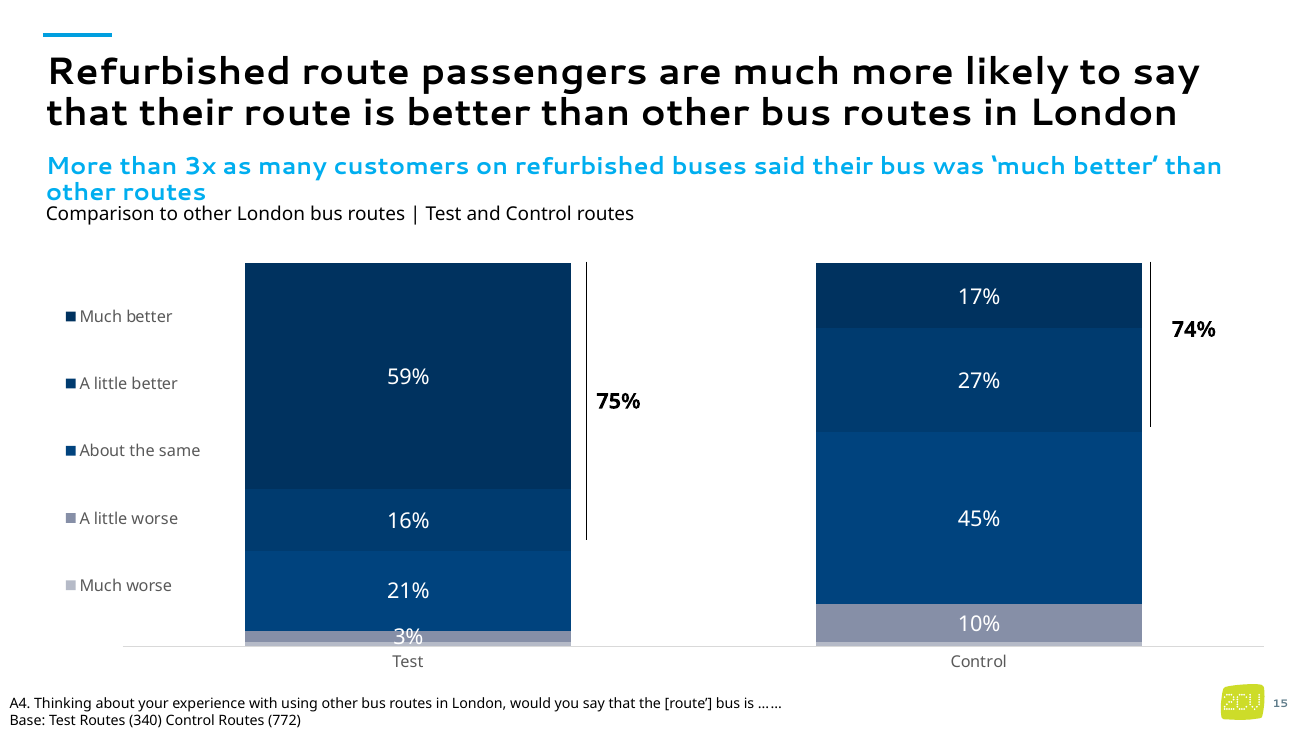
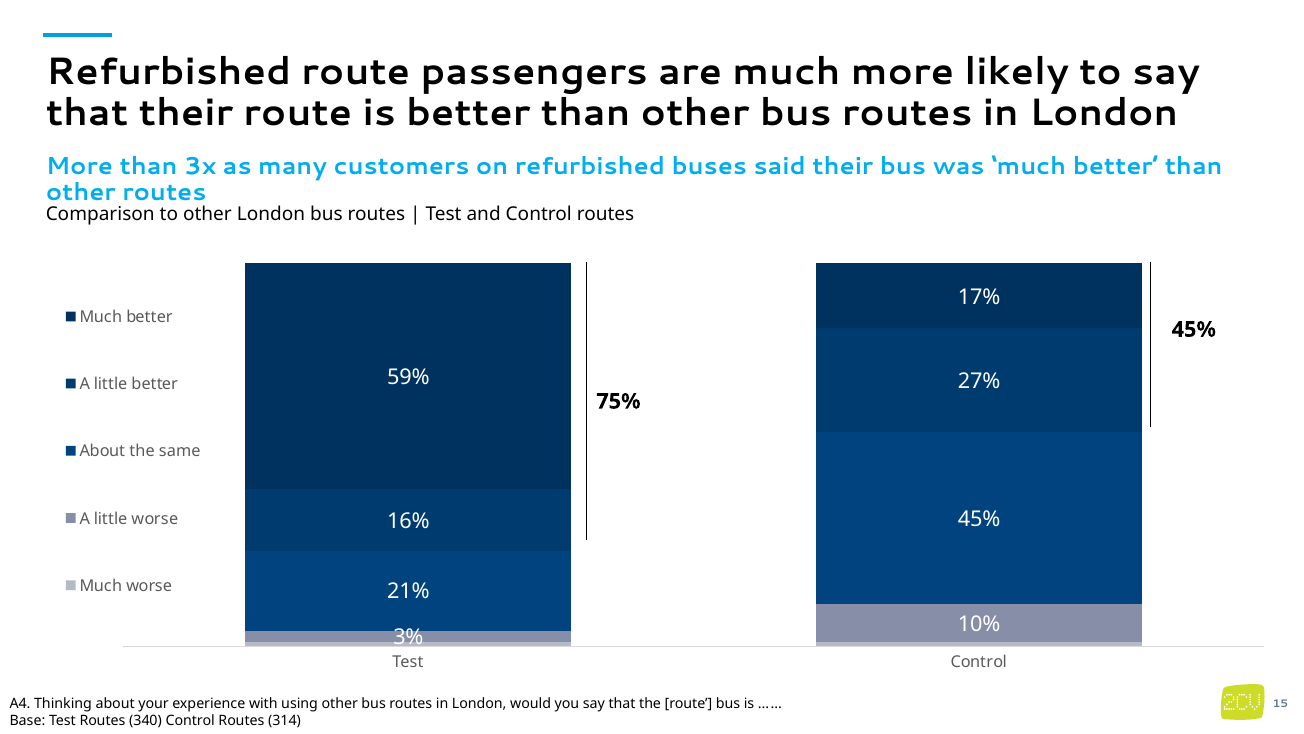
74% at (1194, 329): 74% -> 45%
772: 772 -> 314
